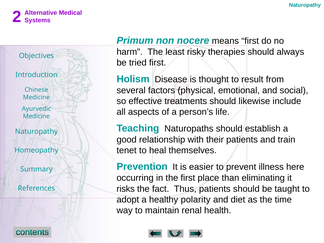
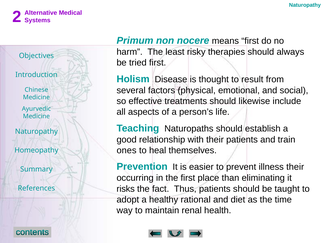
tenet: tenet -> ones
illness here: here -> their
polarity: polarity -> rational
